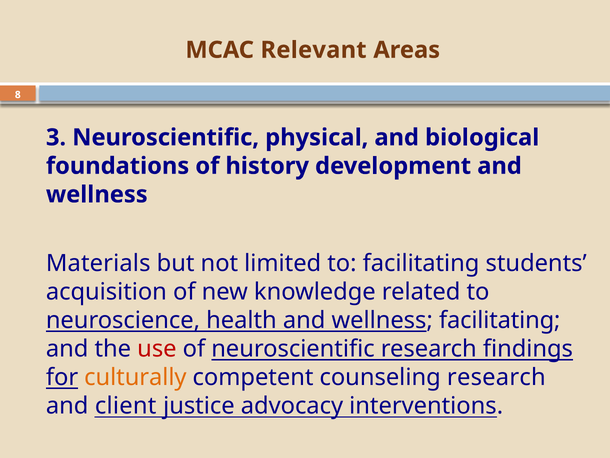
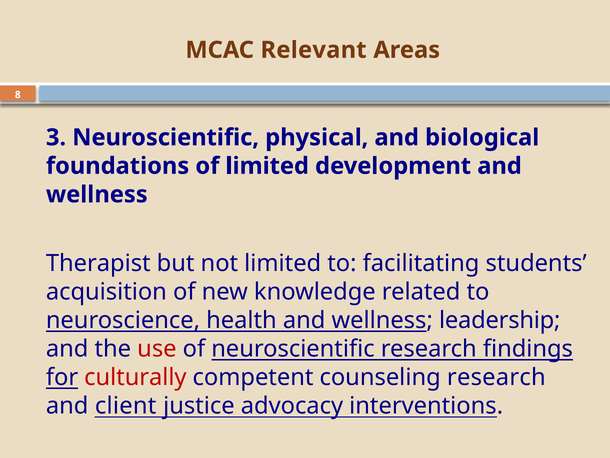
of history: history -> limited
Materials: Materials -> Therapist
wellness facilitating: facilitating -> leadership
culturally colour: orange -> red
